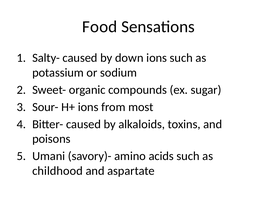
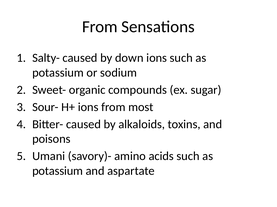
Food at (100, 27): Food -> From
childhood at (57, 171): childhood -> potassium
